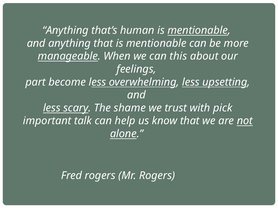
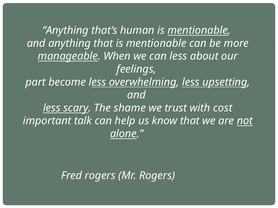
can this: this -> less
pick: pick -> cost
